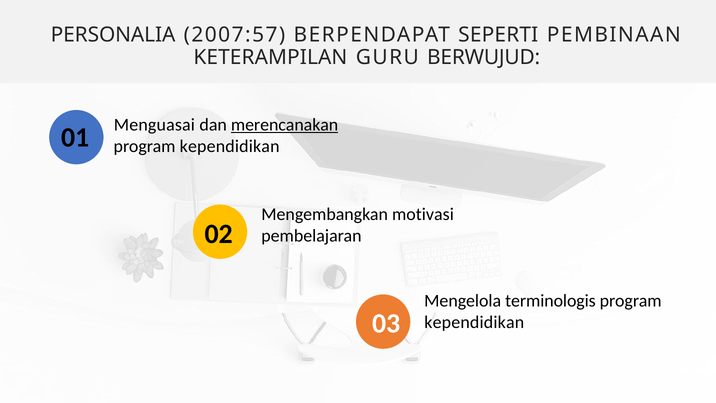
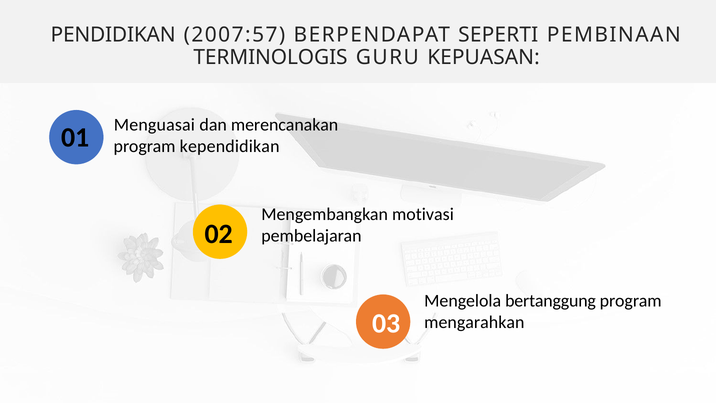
PERSONALIA: PERSONALIA -> PENDIDIKAN
KETERAMPILAN: KETERAMPILAN -> TERMINOLOGIS
BERWUJUD: BERWUJUD -> KEPUASAN
merencanakan underline: present -> none
terminologis: terminologis -> bertanggung
kependidikan at (474, 322): kependidikan -> mengarahkan
